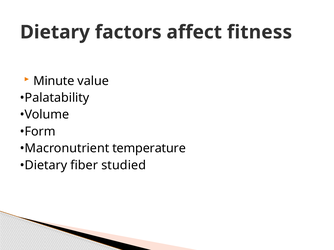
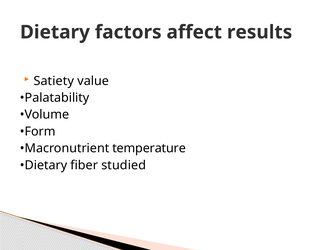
fitness: fitness -> results
Minute: Minute -> Satiety
